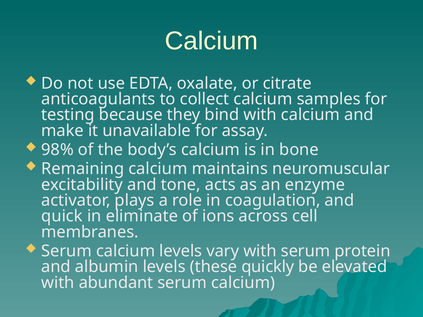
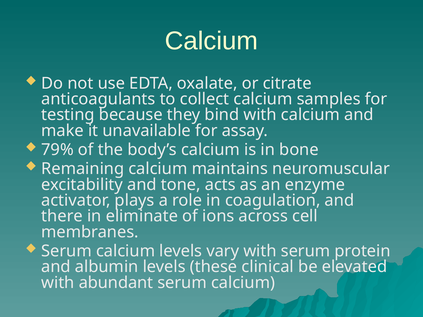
98%: 98% -> 79%
quick: quick -> there
quickly: quickly -> clinical
